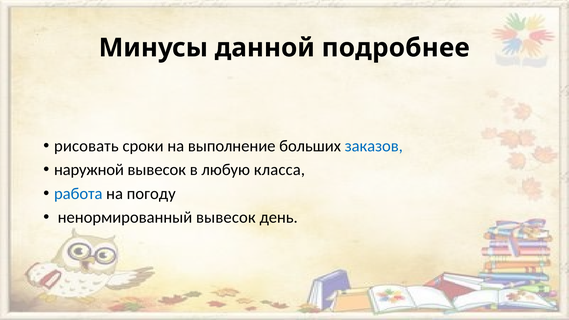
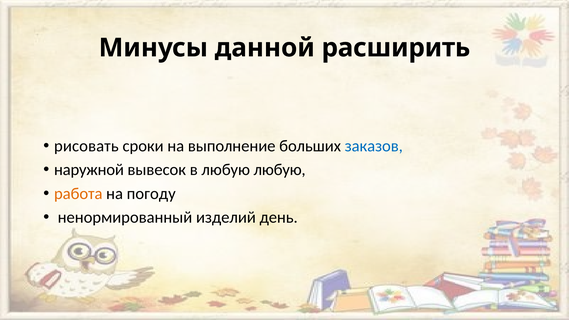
подробнее: подробнее -> расширить
любую класса: класса -> любую
работа colour: blue -> orange
ненормированный вывесок: вывесок -> изделий
